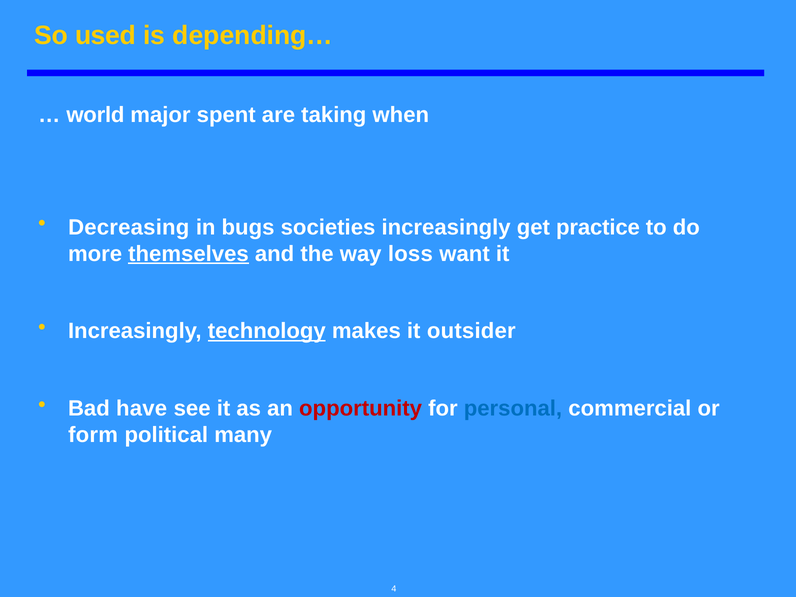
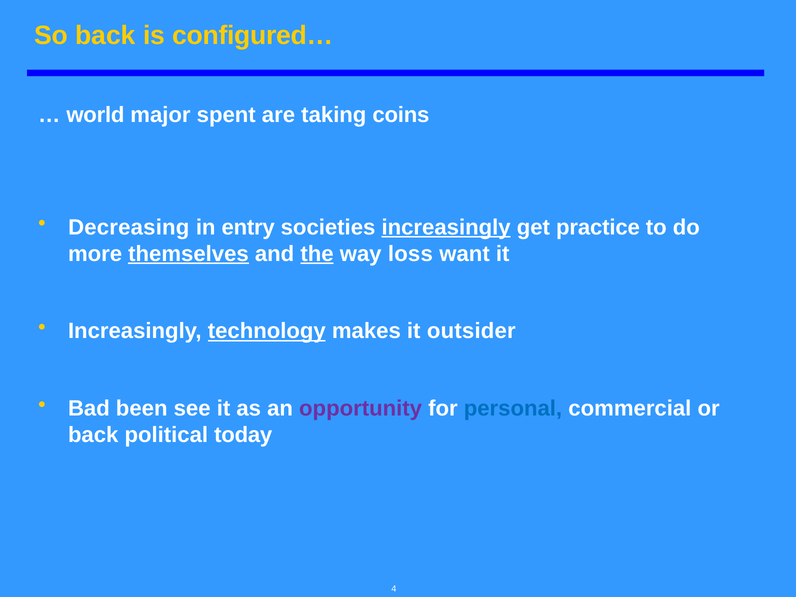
So used: used -> back
depending…: depending… -> configured…
when: when -> coins
bugs: bugs -> entry
increasingly at (446, 227) underline: none -> present
the underline: none -> present
have: have -> been
opportunity colour: red -> purple
form at (93, 435): form -> back
many: many -> today
